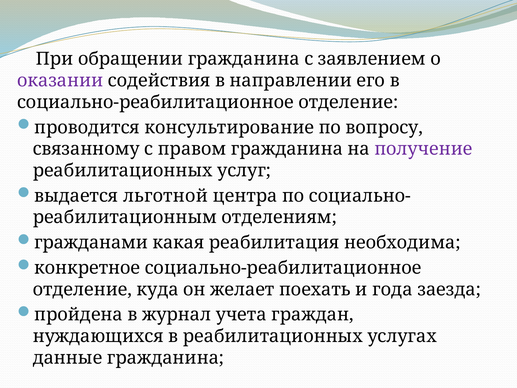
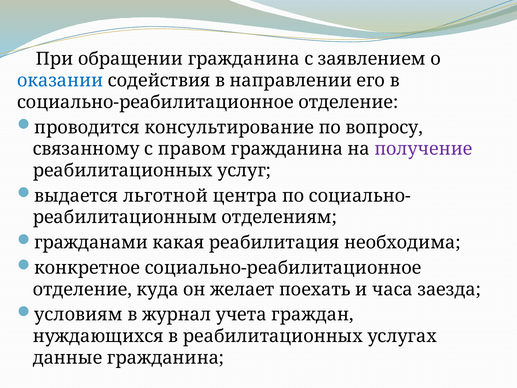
оказании colour: purple -> blue
года: года -> часа
пройдена: пройдена -> условиям
